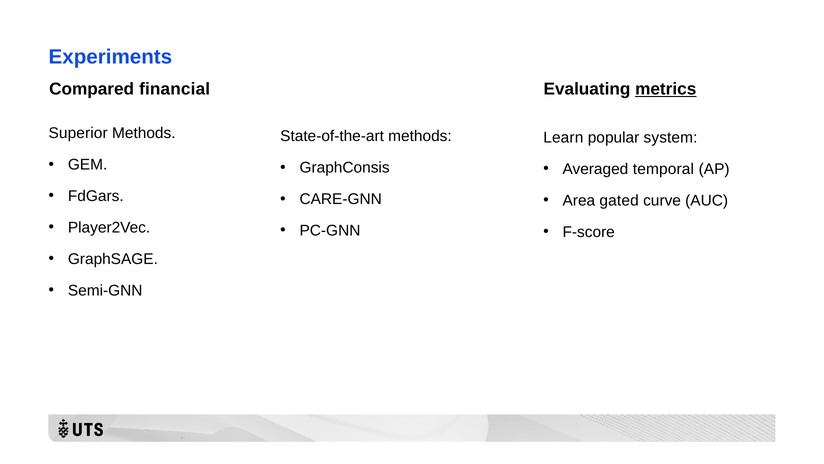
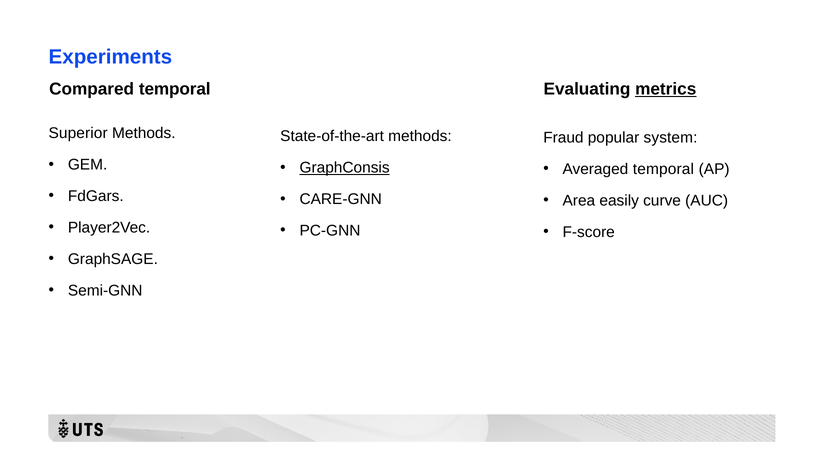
Compared financial: financial -> temporal
Learn: Learn -> Fraud
GraphConsis underline: none -> present
gated: gated -> easily
